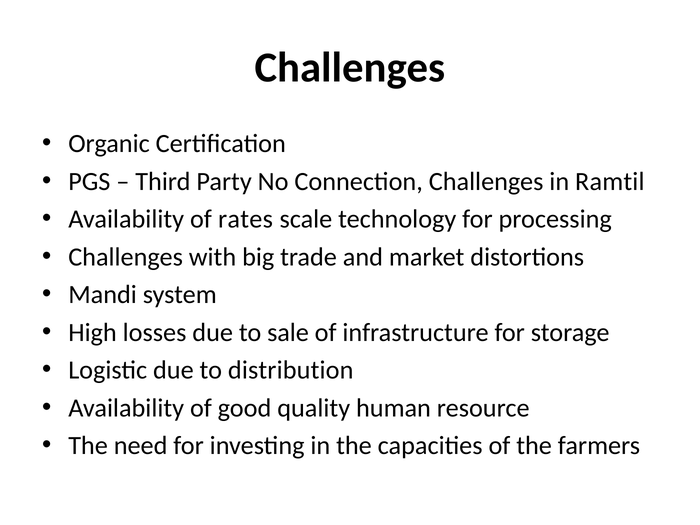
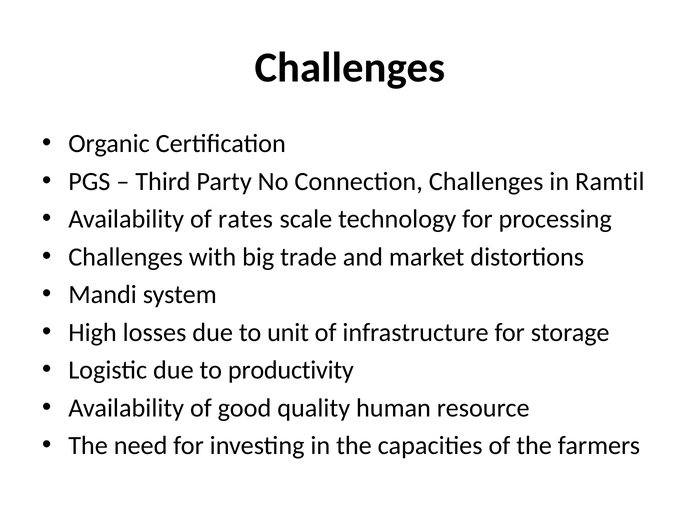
sale: sale -> unit
distribution: distribution -> productivity
